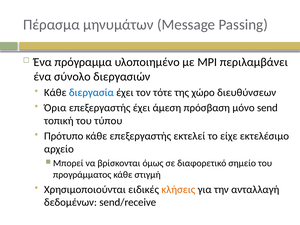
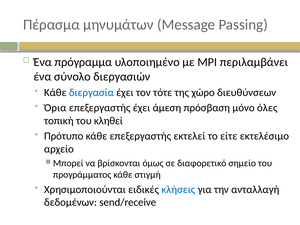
send: send -> όλες
τύπου: τύπου -> κληθεί
είχε: είχε -> είτε
κλήσεις colour: orange -> blue
